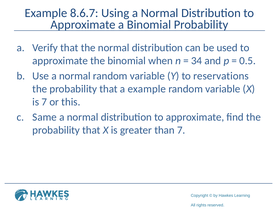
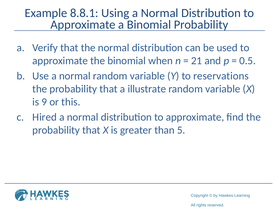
8.6.7: 8.6.7 -> 8.8.1
34: 34 -> 21
a example: example -> illustrate
is 7: 7 -> 9
Same: Same -> Hired
than 7: 7 -> 5
